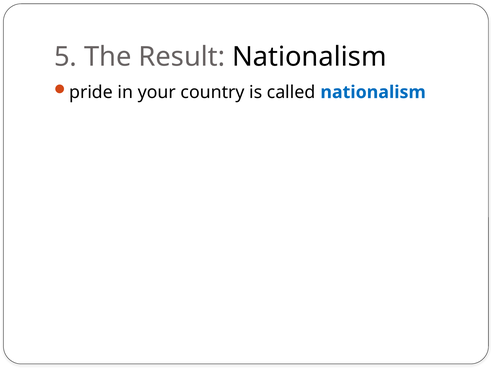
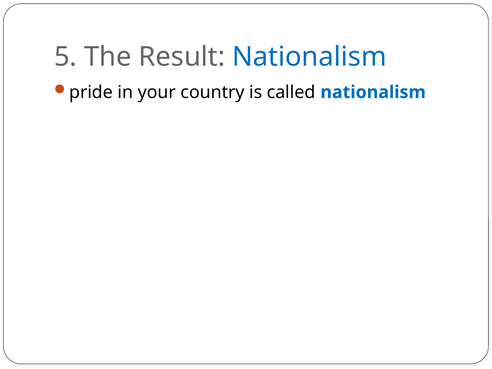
Nationalism at (309, 57) colour: black -> blue
